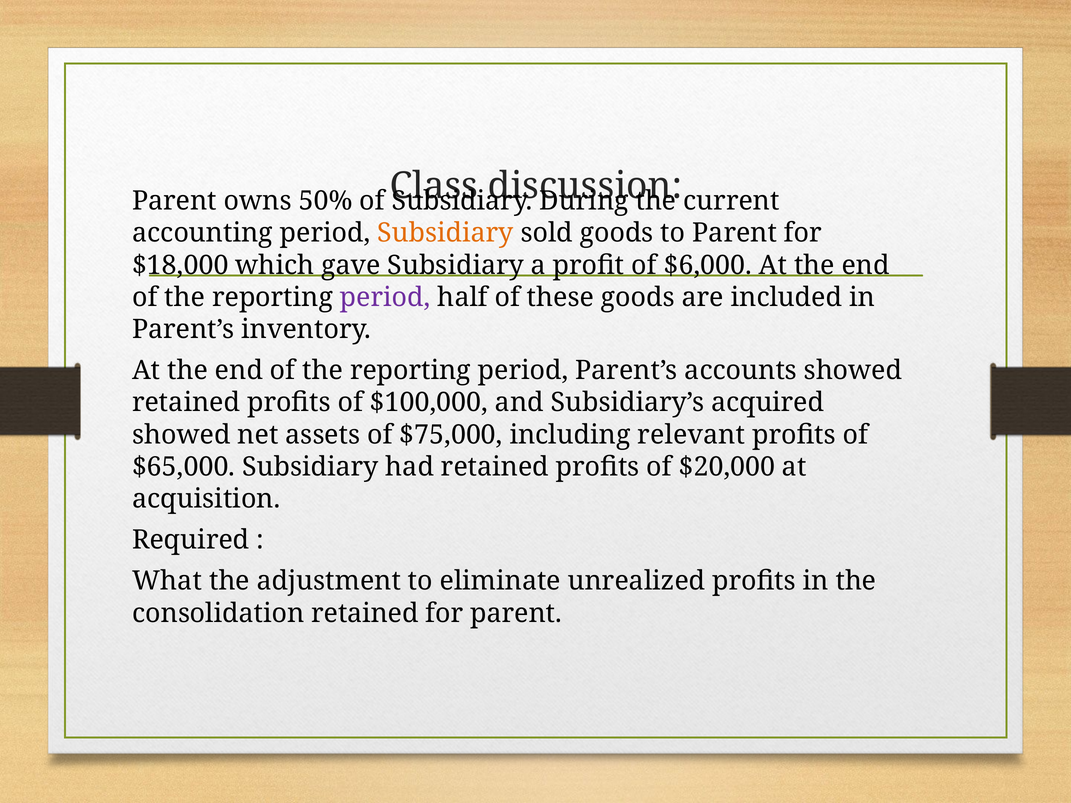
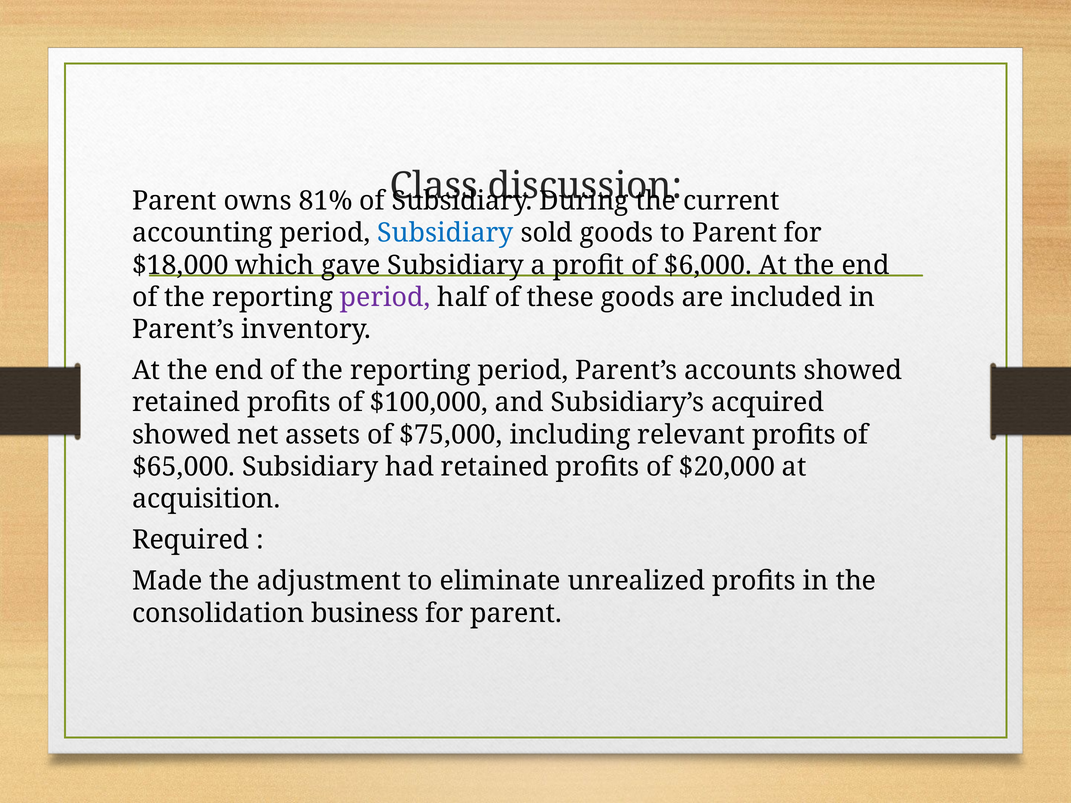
50%: 50% -> 81%
Subsidiary at (445, 233) colour: orange -> blue
What: What -> Made
consolidation retained: retained -> business
